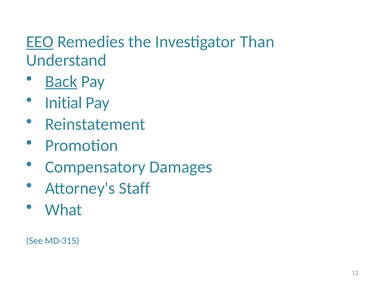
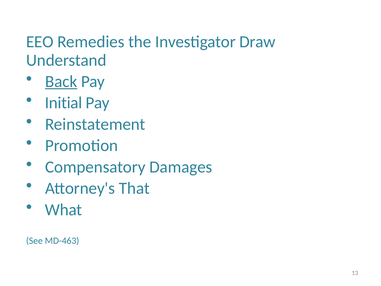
EEO underline: present -> none
Than: Than -> Draw
Staff: Staff -> That
MD-315: MD-315 -> MD-463
